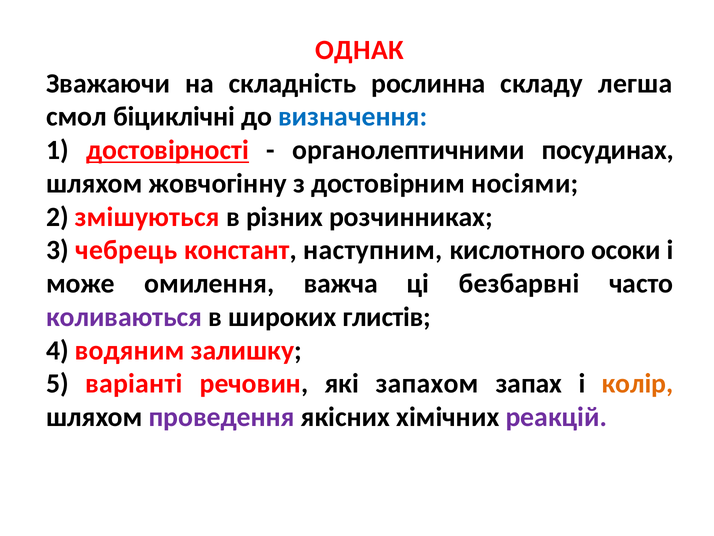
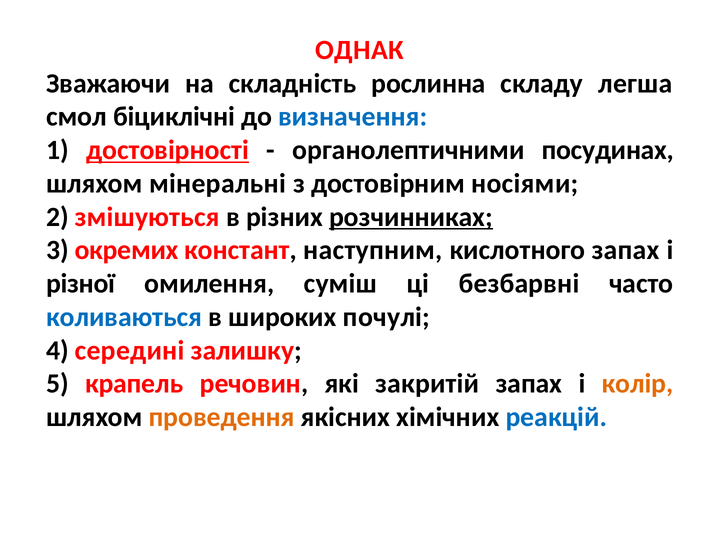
жовчогінну: жовчогінну -> мінеральні
розчинниках underline: none -> present
чебрець: чебрець -> окремих
кислотного осоки: осоки -> запах
може: може -> різної
важча: важча -> суміш
коливаються colour: purple -> blue
глистів: глистів -> почулі
водяним: водяним -> середині
варіанті: варіанті -> крапель
запахом: запахом -> закритій
проведення colour: purple -> orange
реакцій colour: purple -> blue
